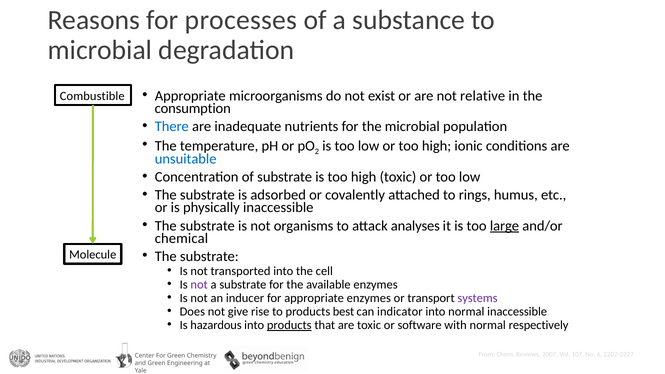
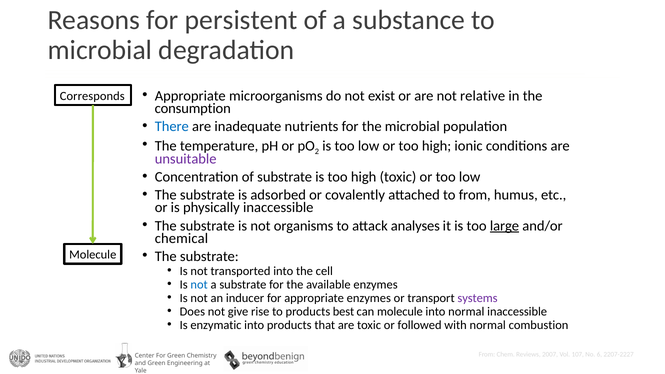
processes: processes -> persistent
Combustible: Combustible -> Corresponds
unsuitable colour: blue -> purple
to rings: rings -> from
not at (199, 285) colour: purple -> blue
can indicator: indicator -> molecule
hazardous: hazardous -> enzymatic
products at (289, 325) underline: present -> none
software: software -> followed
respectively: respectively -> combustion
